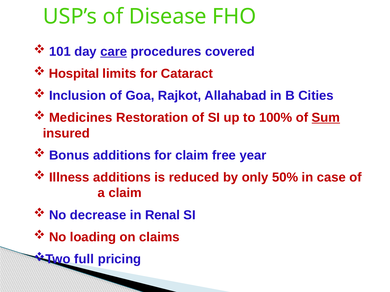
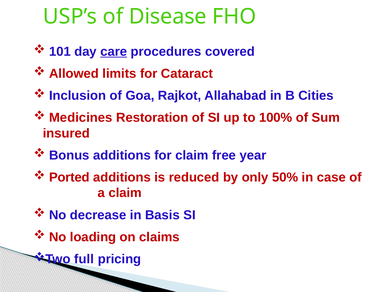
Hospital: Hospital -> Allowed
Sum underline: present -> none
Illness: Illness -> Ported
Renal: Renal -> Basis
